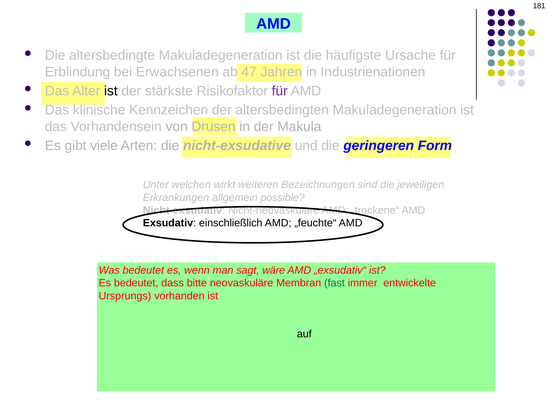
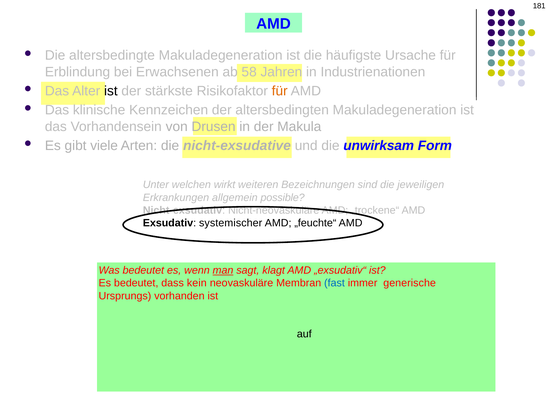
47: 47 -> 58
für at (280, 91) colour: purple -> orange
geringeren: geringeren -> unwirksam
einschließlich: einschließlich -> systemischer
man underline: none -> present
sagt wäre: wäre -> klagt
bitte: bitte -> kein
fast colour: green -> blue
entwickelte: entwickelte -> generische
